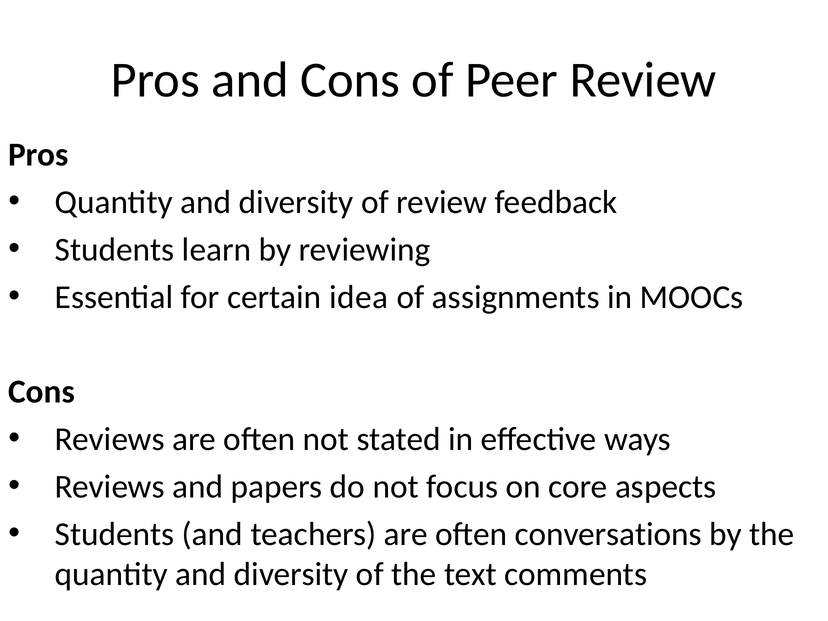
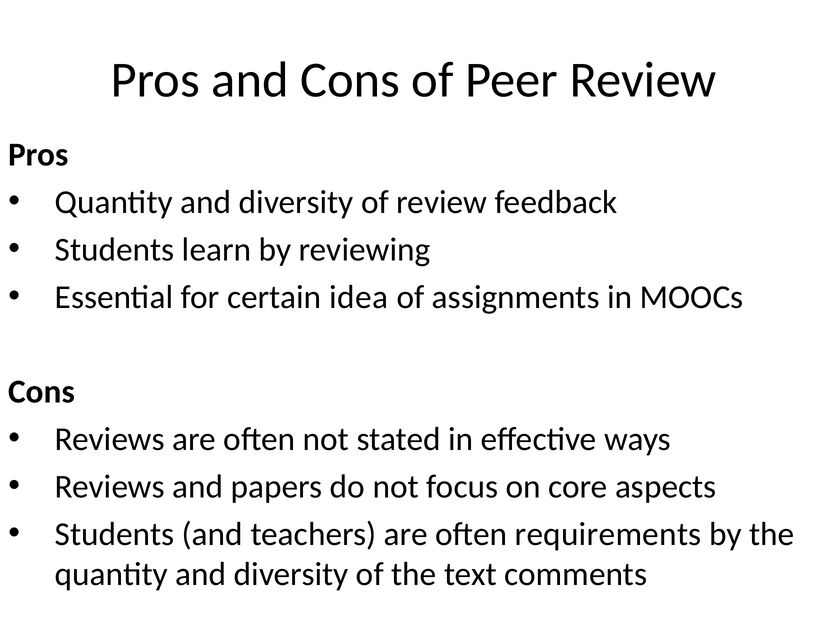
conversations: conversations -> requirements
